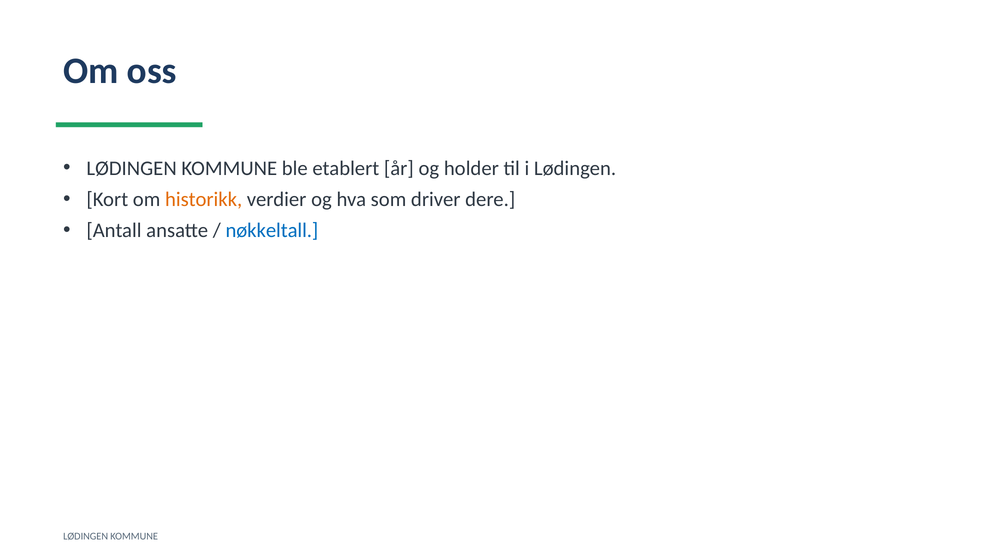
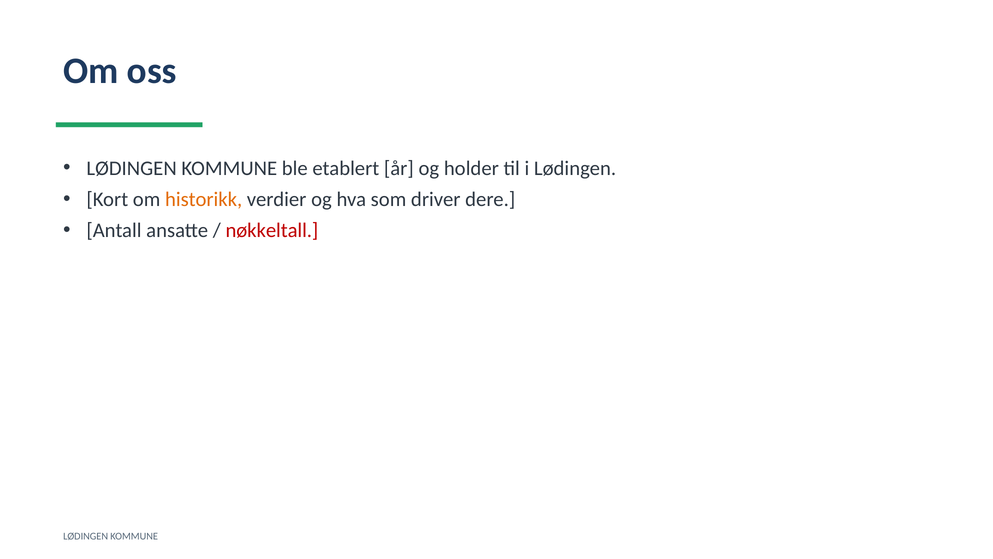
nøkkeltall colour: blue -> red
